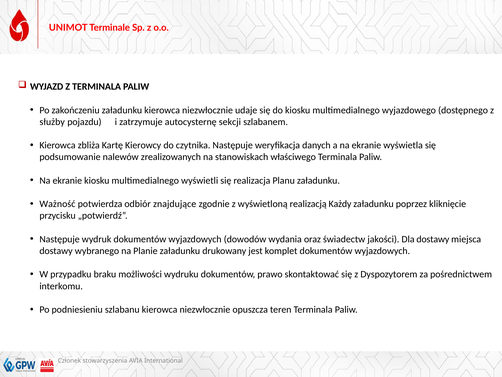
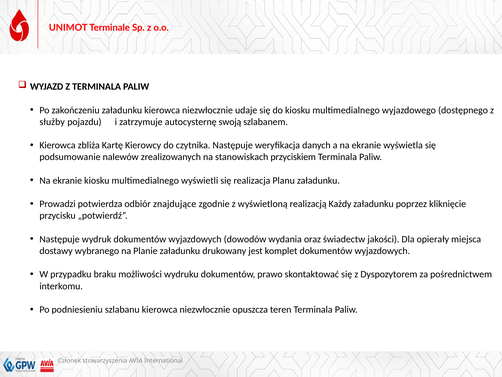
sekcji: sekcji -> swoją
właściwego: właściwego -> przyciskiem
Ważność: Ważność -> Prowadzi
Dla dostawy: dostawy -> opierały
